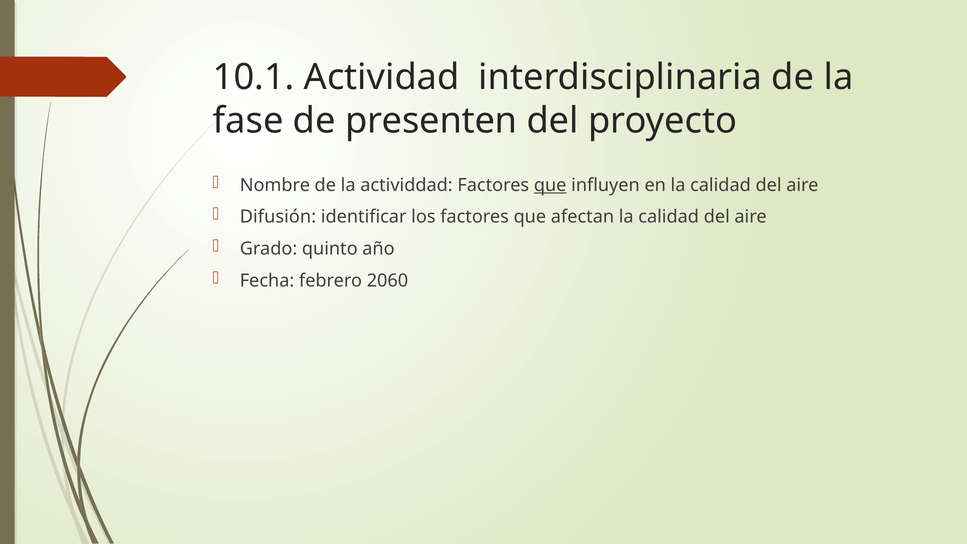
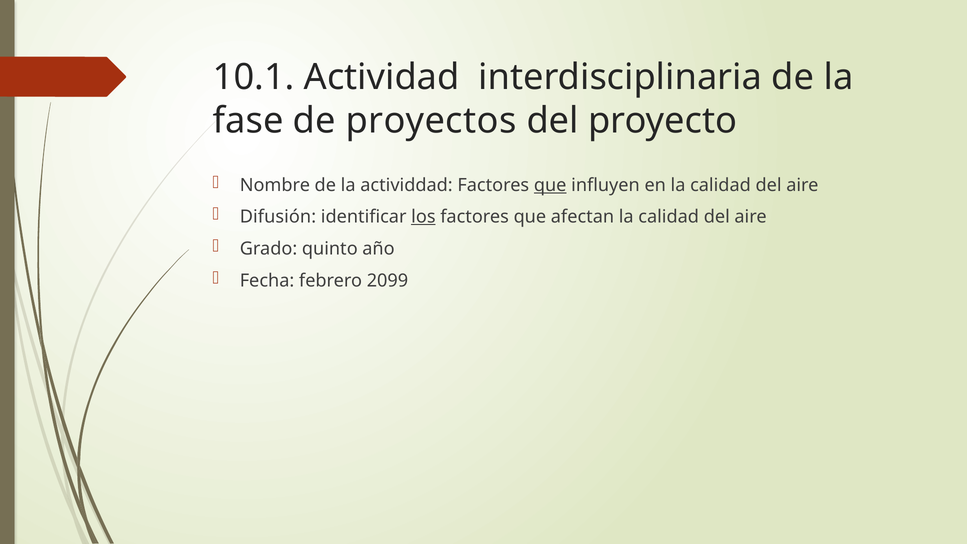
presenten: presenten -> proyectos
los underline: none -> present
2060: 2060 -> 2099
